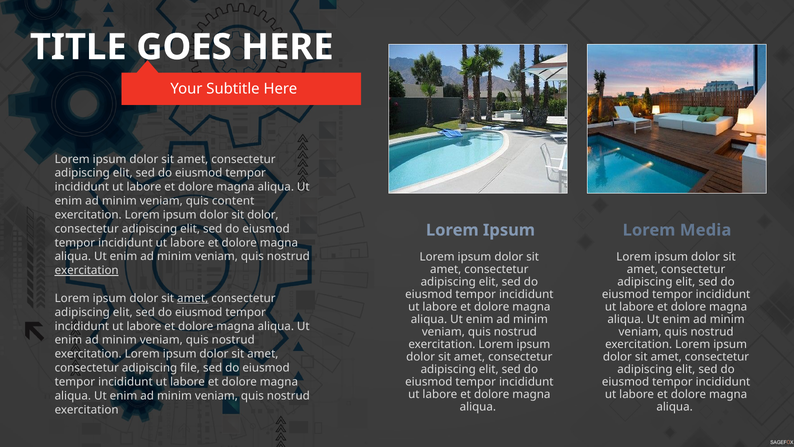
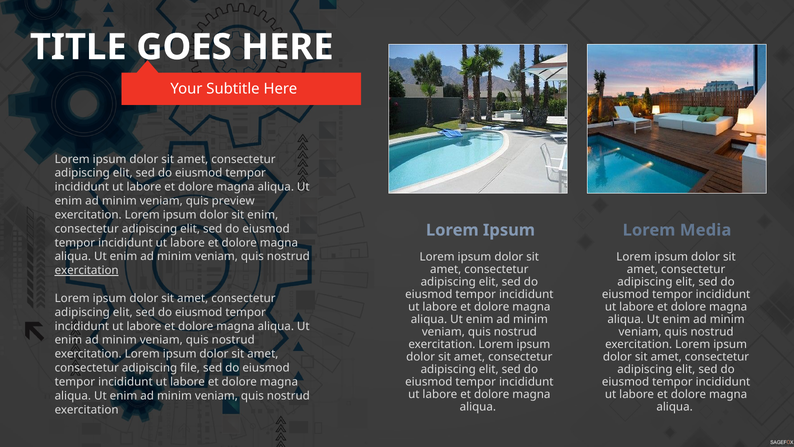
content: content -> preview
sit dolor: dolor -> enim
amet at (193, 298) underline: present -> none
